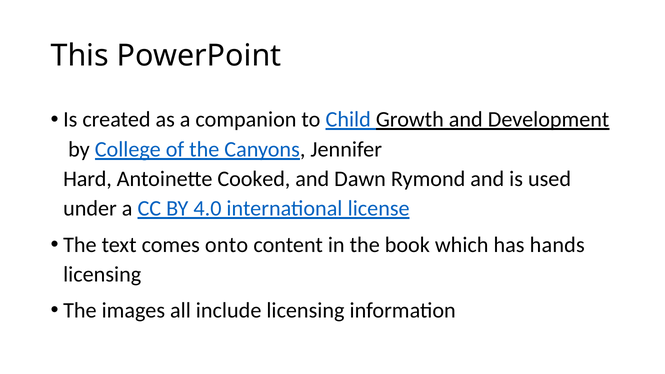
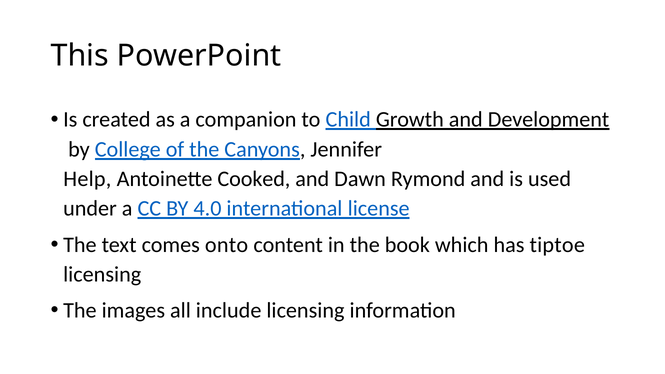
Hard: Hard -> Help
hands: hands -> tiptoe
